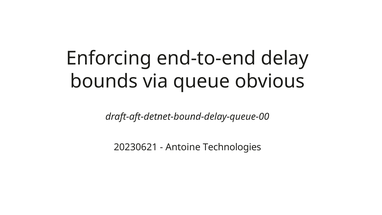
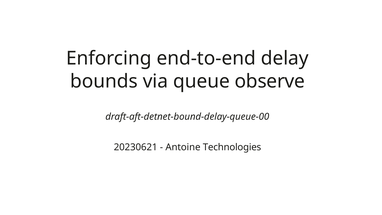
obvious: obvious -> observe
